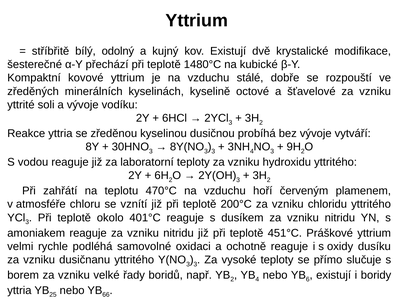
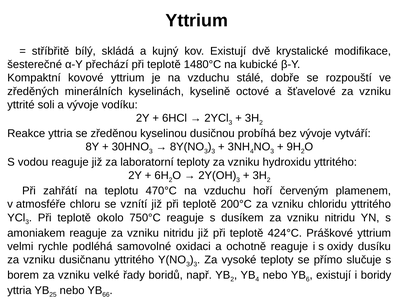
odolný: odolný -> skládá
401°C: 401°C -> 750°C
451°C: 451°C -> 424°C
